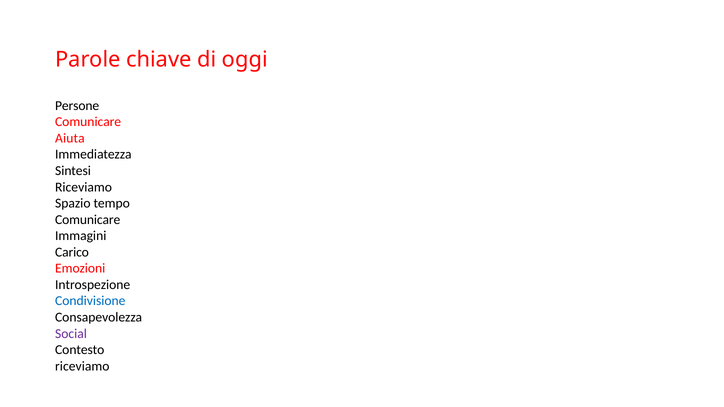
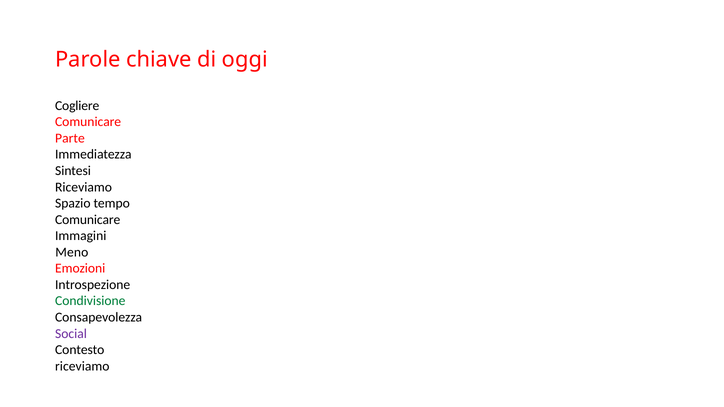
Persone: Persone -> Cogliere
Aiuta: Aiuta -> Parte
Carico: Carico -> Meno
Condivisione colour: blue -> green
